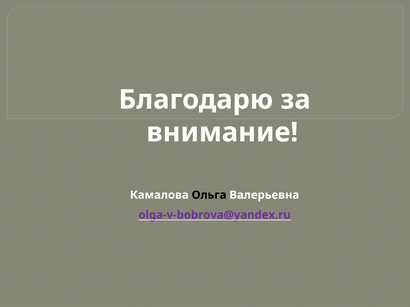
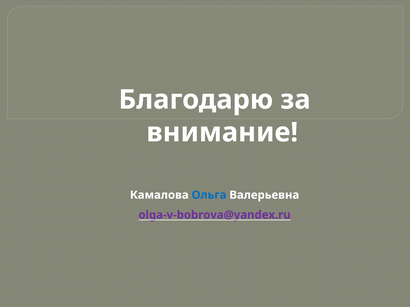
Ольга colour: black -> blue
